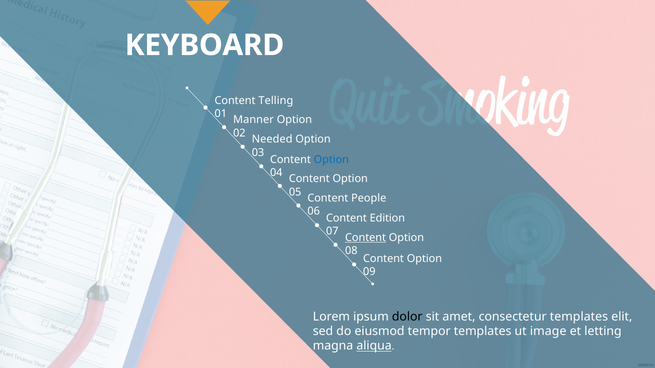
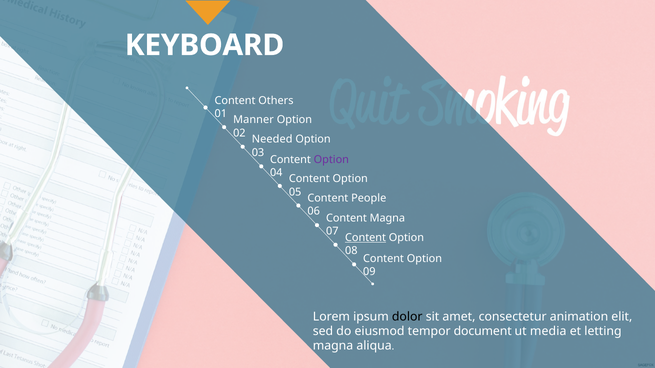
Telling: Telling -> Others
Option at (331, 160) colour: blue -> purple
Content Edition: Edition -> Magna
consectetur templates: templates -> animation
tempor templates: templates -> document
image: image -> media
aliqua underline: present -> none
